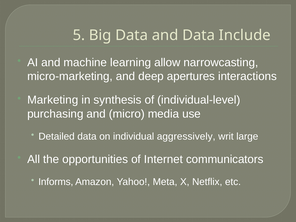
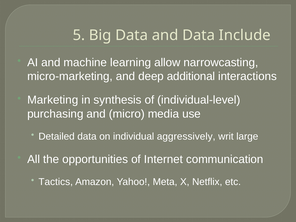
apertures: apertures -> additional
communicators: communicators -> communication
Informs: Informs -> Tactics
